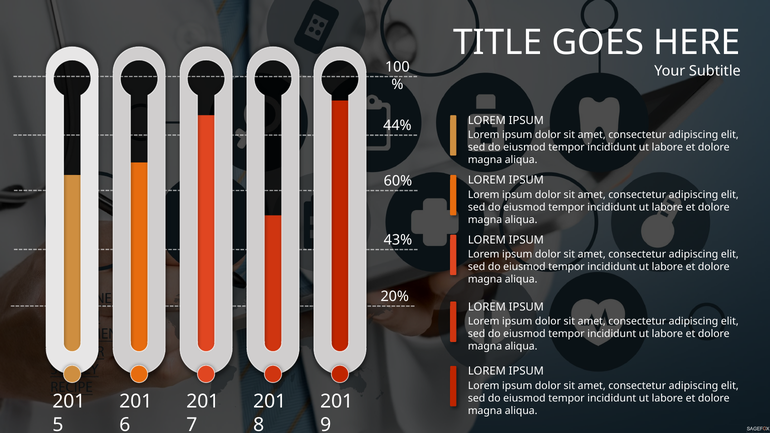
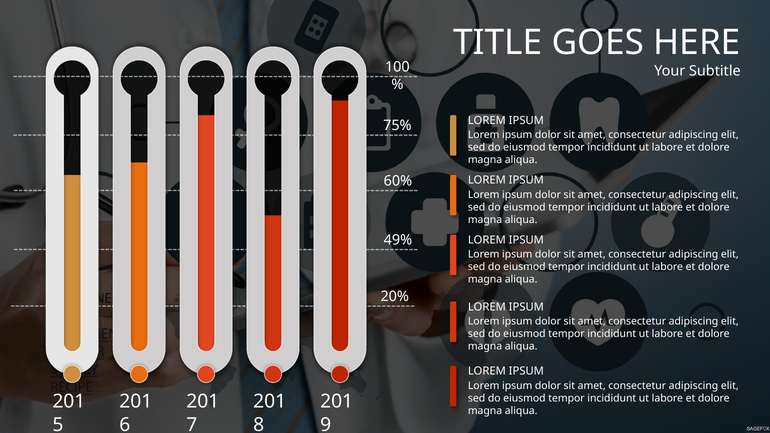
44%: 44% -> 75%
43%: 43% -> 49%
